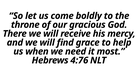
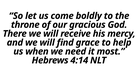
4:76: 4:76 -> 4:14
